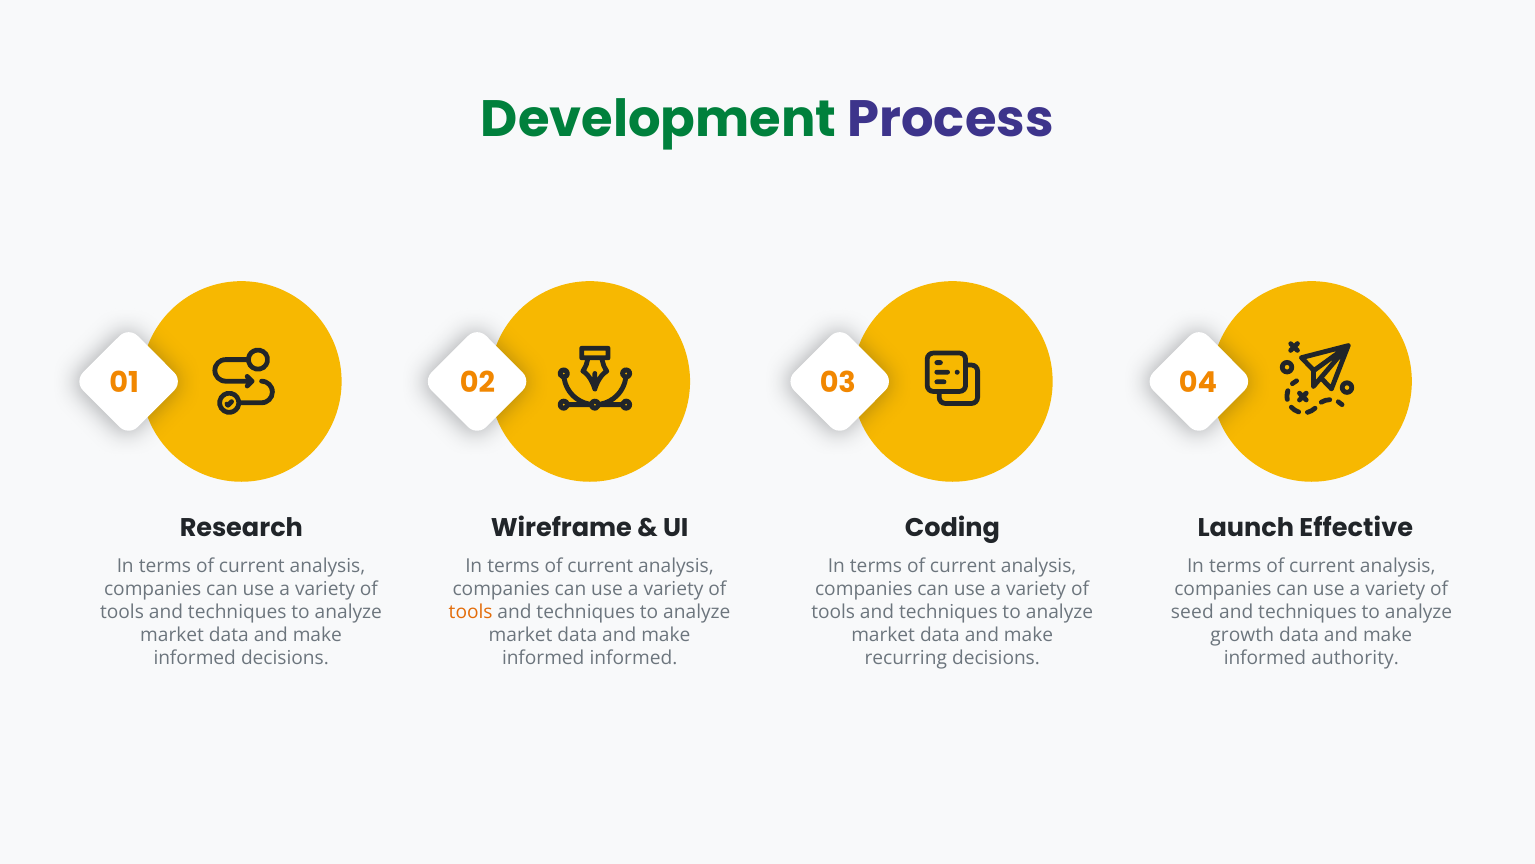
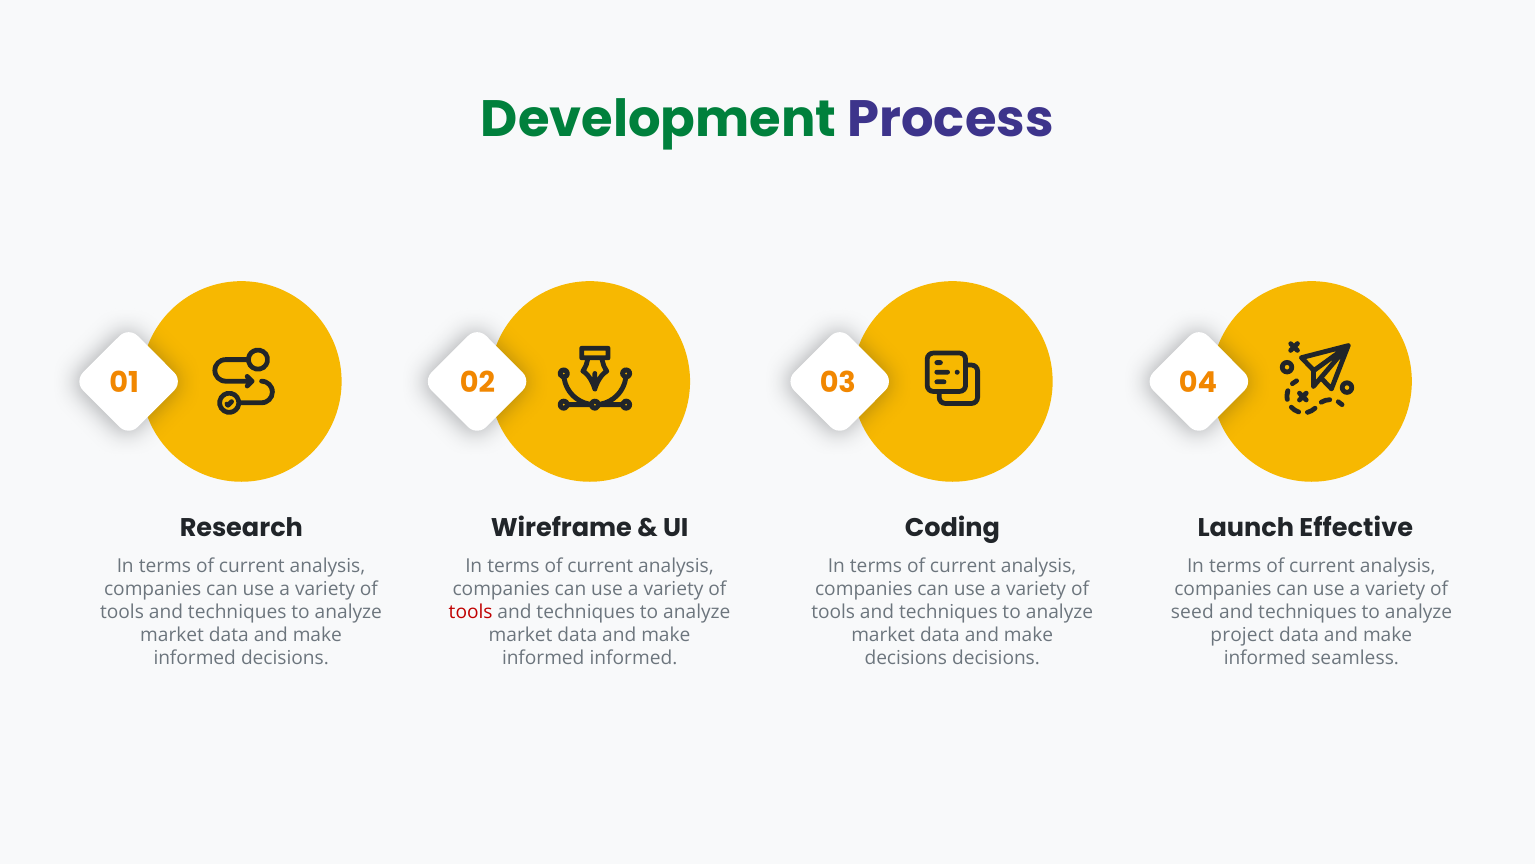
tools at (471, 612) colour: orange -> red
growth: growth -> project
recurring at (906, 658): recurring -> decisions
authority: authority -> seamless
